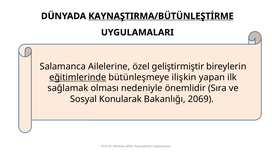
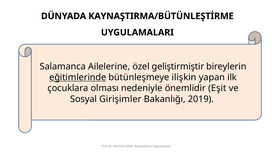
KAYNAŞTIRMA/BÜTÜNLEŞTİRME underline: present -> none
sağlamak: sağlamak -> çocuklara
Sıra: Sıra -> Eşit
Konularak: Konularak -> Girişimler
2069: 2069 -> 2019
